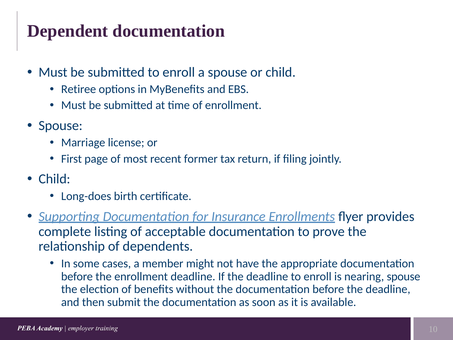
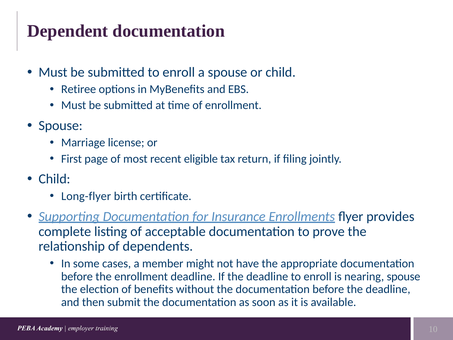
former: former -> eligible
Long-does: Long-does -> Long-flyer
